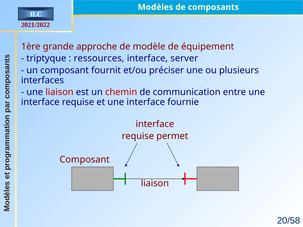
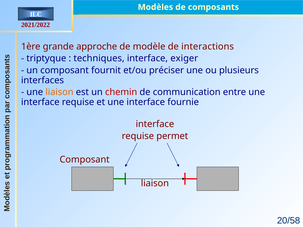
équipement: équipement -> interactions
ressources: ressources -> techniques
server: server -> exiger
liaison at (59, 92) colour: red -> orange
